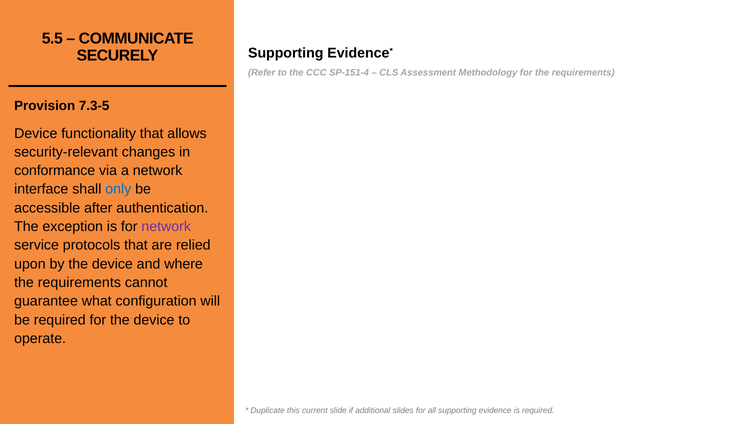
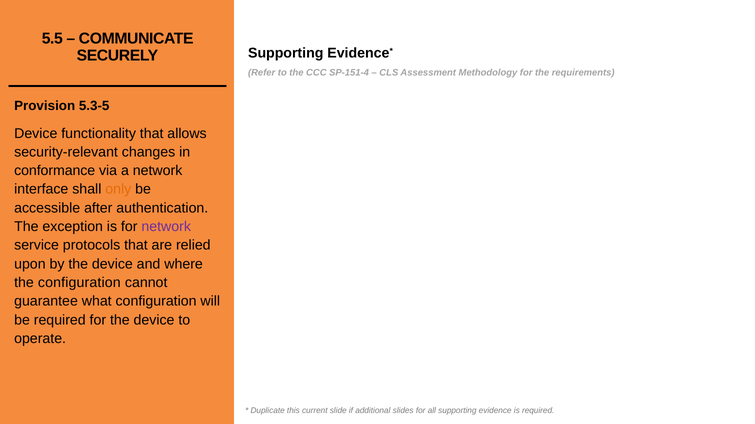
7.3-5: 7.3-5 -> 5.3-5
only colour: blue -> orange
requirements at (79, 283): requirements -> configuration
